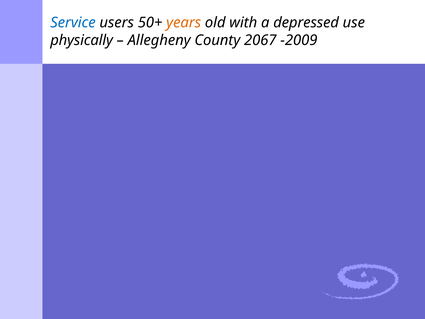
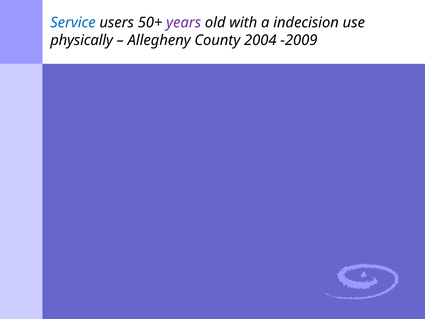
years colour: orange -> purple
depressed: depressed -> indecision
2067: 2067 -> 2004
